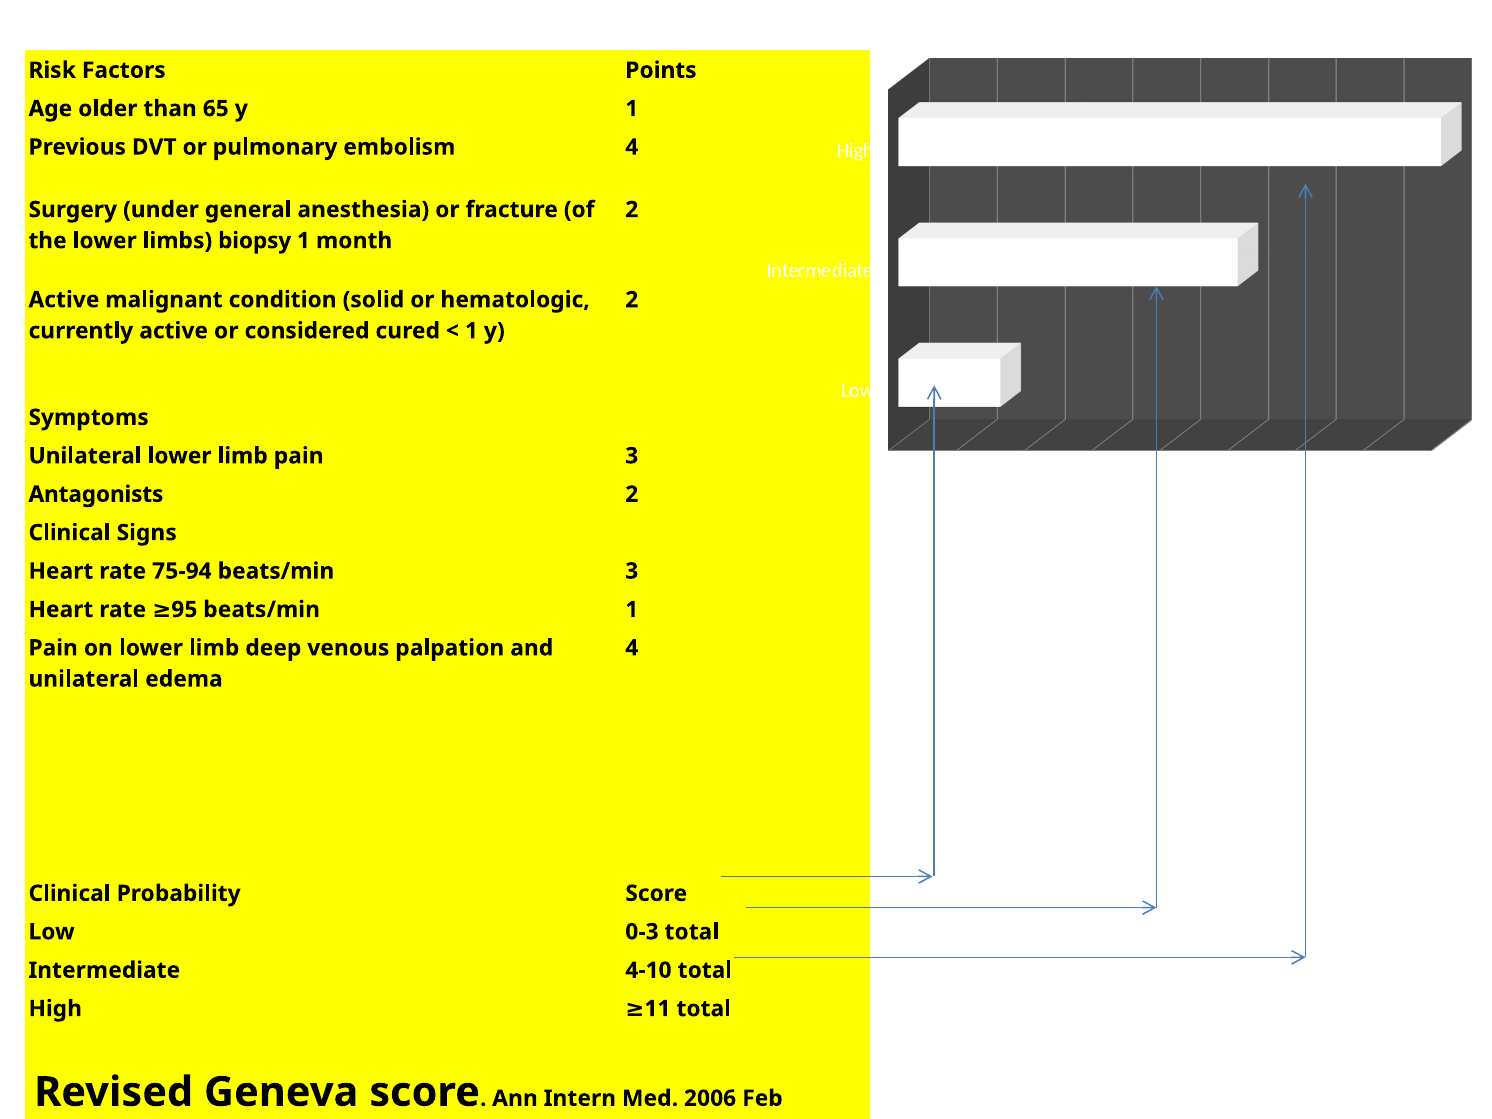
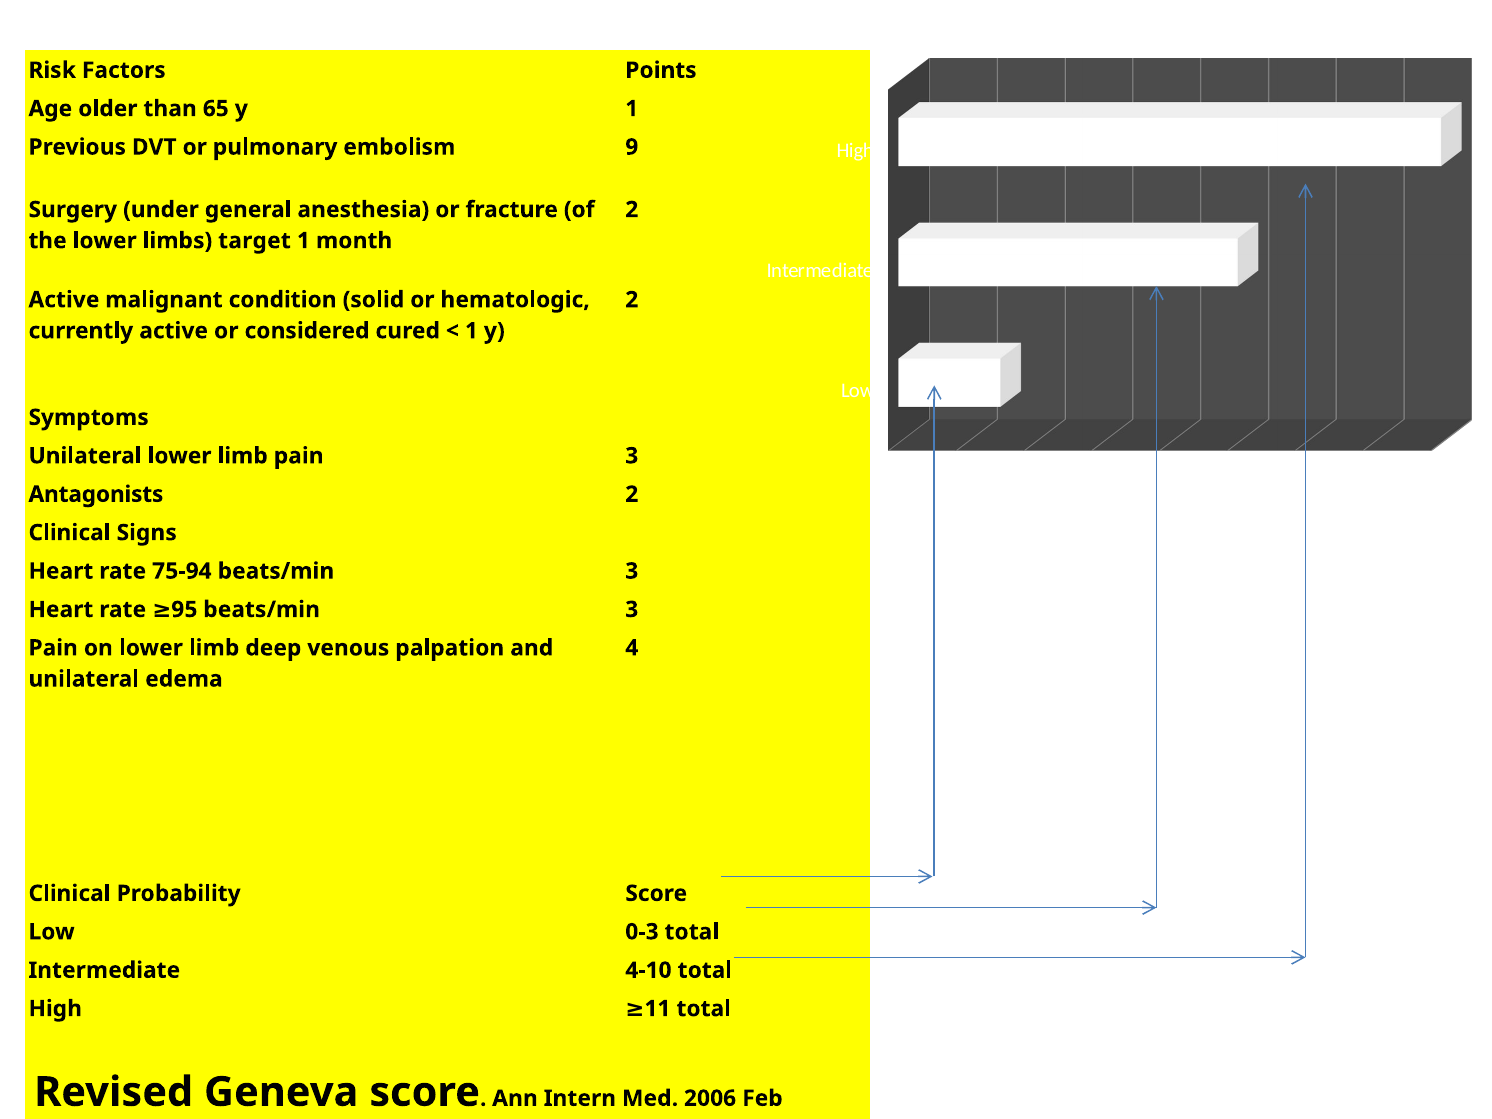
embolism 4: 4 -> 9
biopsy: biopsy -> target
1 at (632, 610): 1 -> 3
